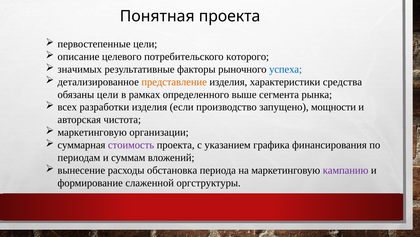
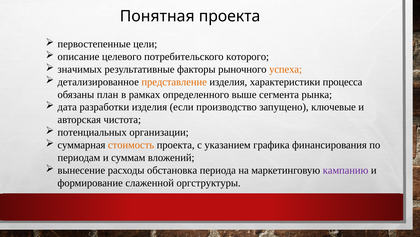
успеха colour: blue -> orange
средства: средства -> процесса
обязаны цели: цели -> план
всех: всех -> дата
мощности: мощности -> ключевые
маркетинговую at (92, 132): маркетинговую -> потенциальных
стоимость colour: purple -> orange
